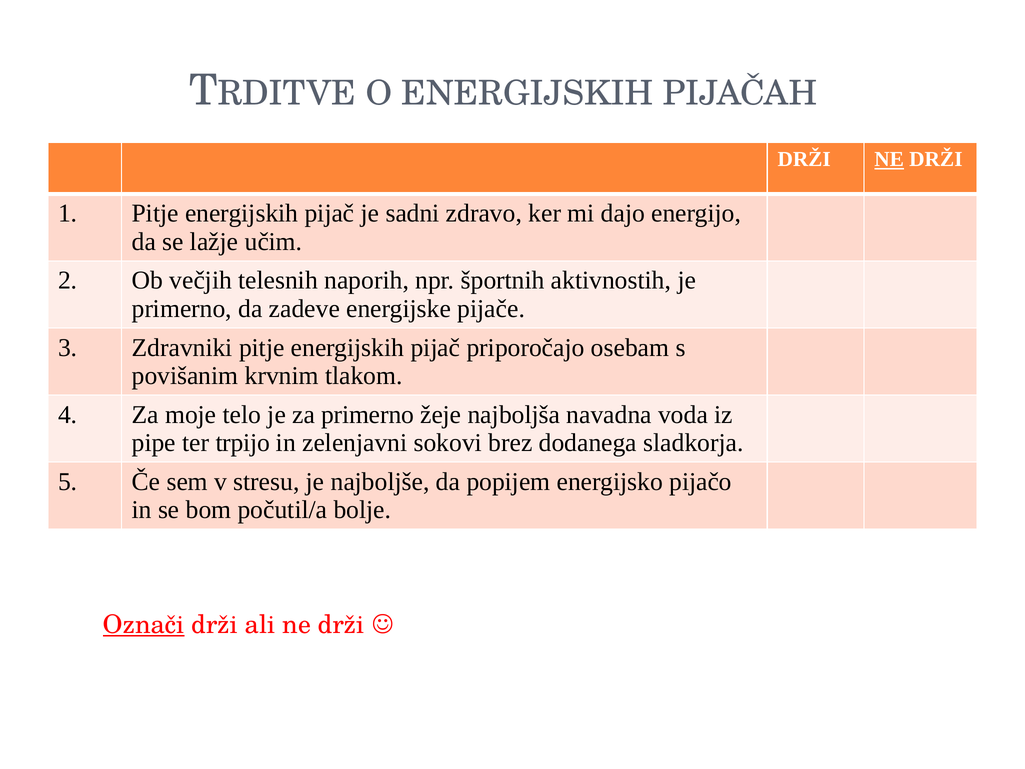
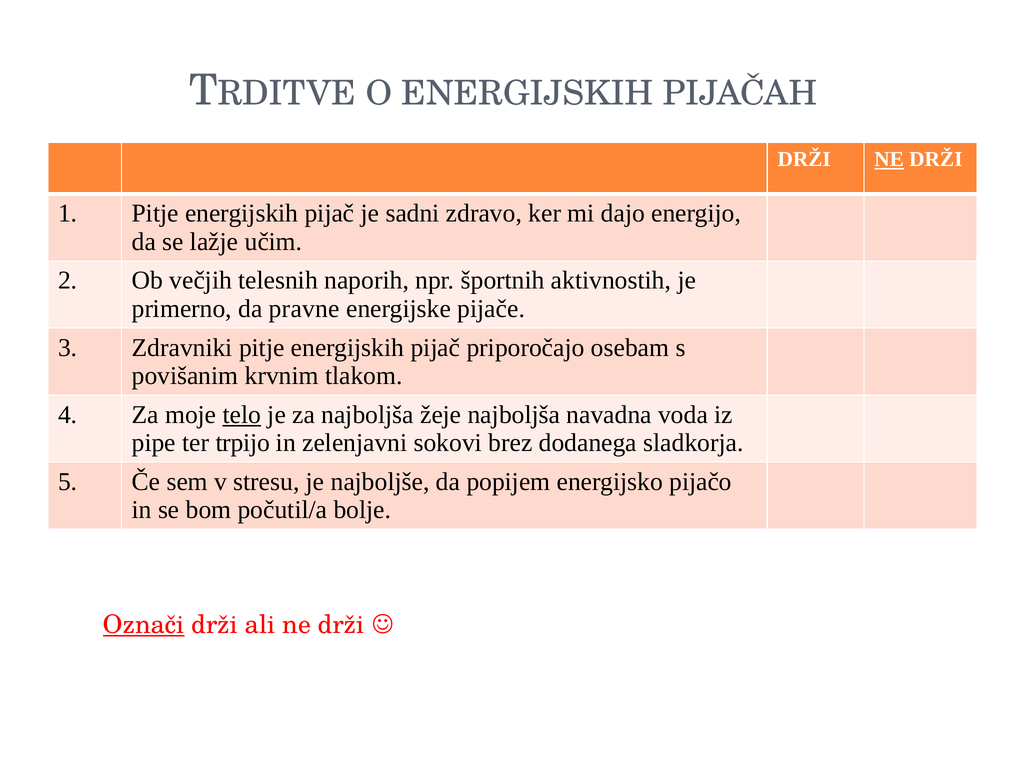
zadeve: zadeve -> pravne
telo underline: none -> present
za primerno: primerno -> najboljša
